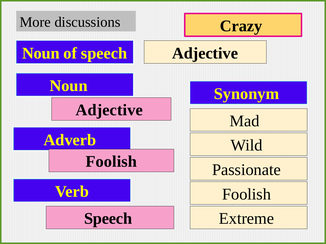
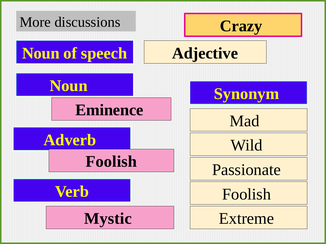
Adjective at (109, 110): Adjective -> Eminence
Speech at (108, 219): Speech -> Mystic
